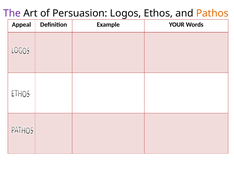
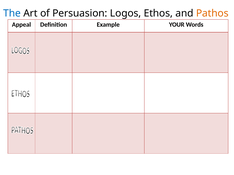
The colour: purple -> blue
